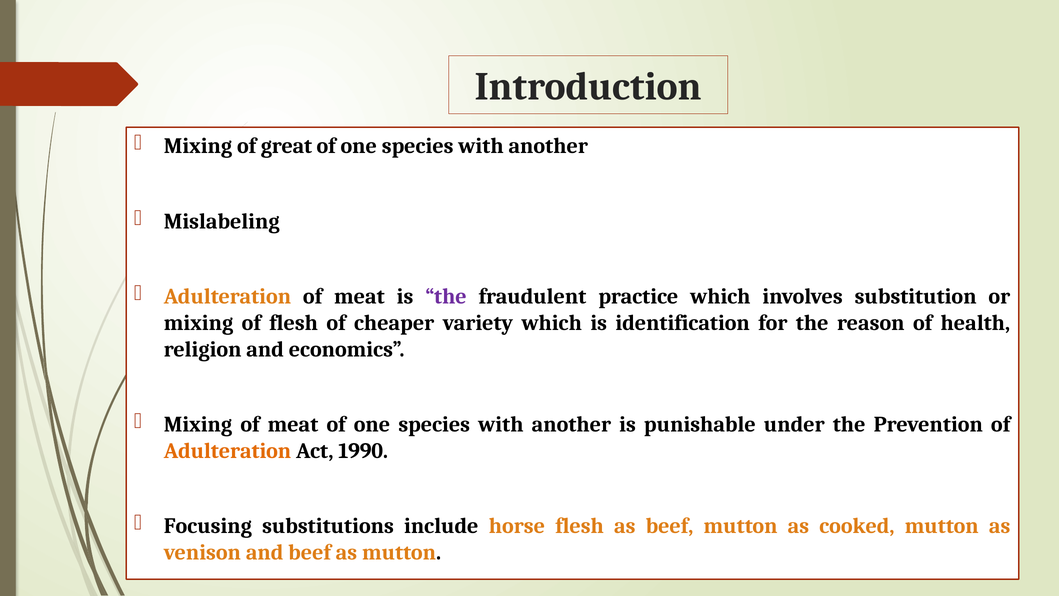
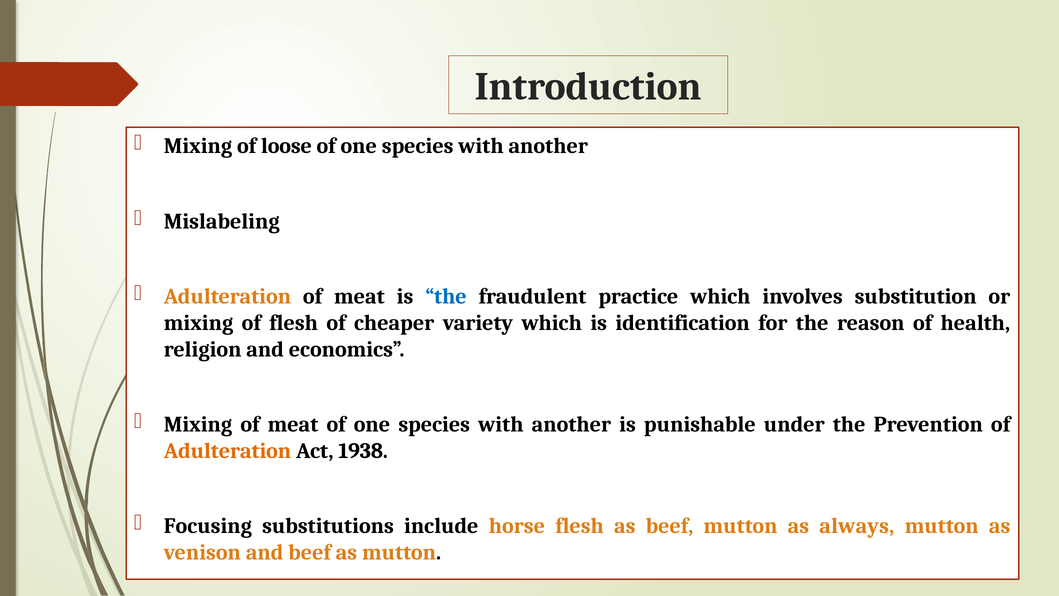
great: great -> loose
the at (446, 296) colour: purple -> blue
1990: 1990 -> 1938
cooked: cooked -> always
